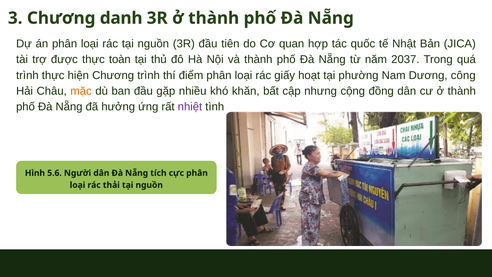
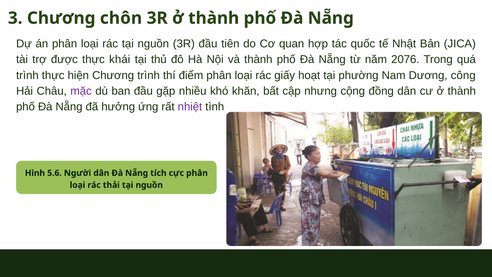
danh: danh -> chôn
toàn: toàn -> khái
2037: 2037 -> 2076
mặc colour: orange -> purple
